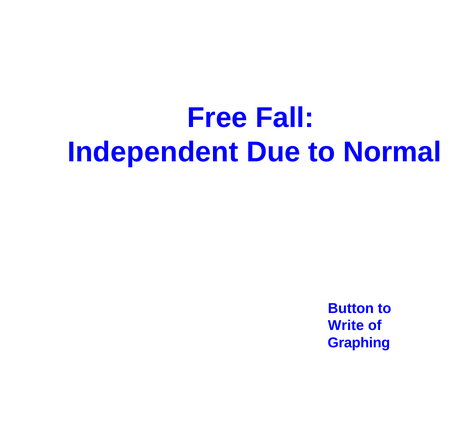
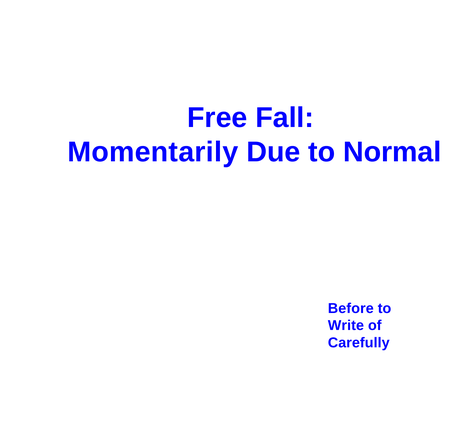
Independent: Independent -> Momentarily
Button: Button -> Before
Graphing: Graphing -> Carefully
